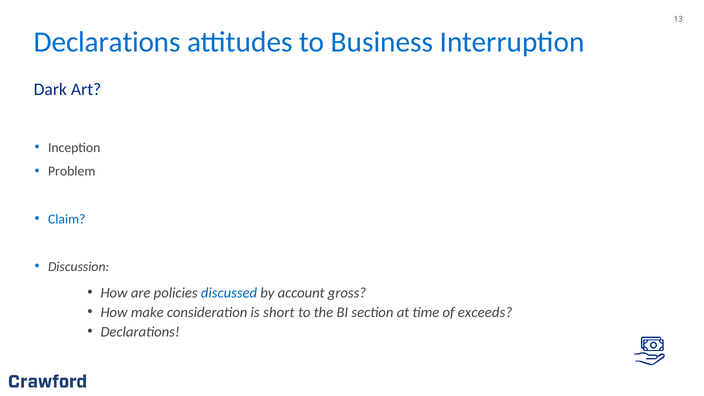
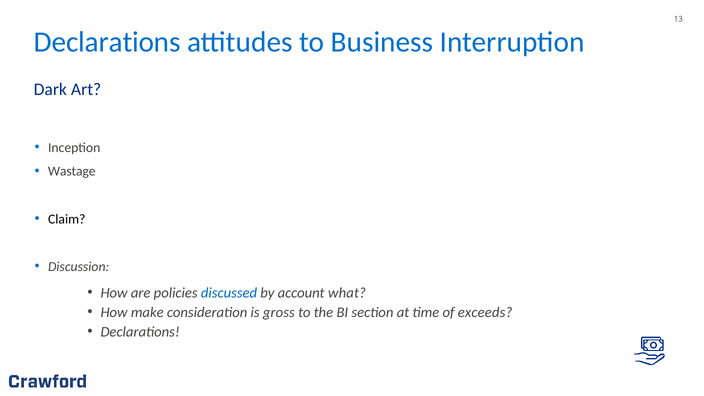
Problem: Problem -> Wastage
Claim colour: blue -> black
gross: gross -> what
short: short -> gross
